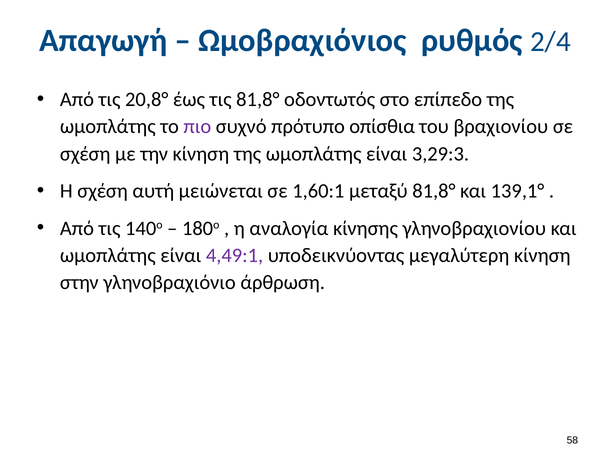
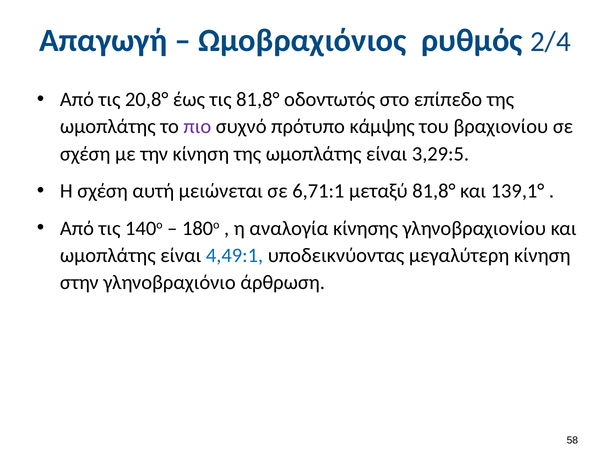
οπίσθια: οπίσθια -> κάμψης
3,29:3: 3,29:3 -> 3,29:5
1,60:1: 1,60:1 -> 6,71:1
4,49:1 colour: purple -> blue
